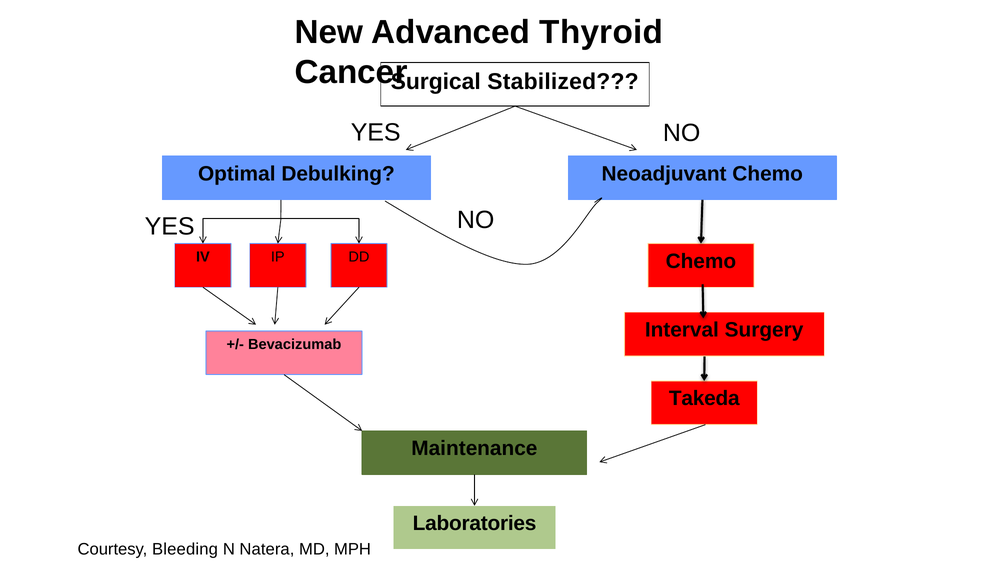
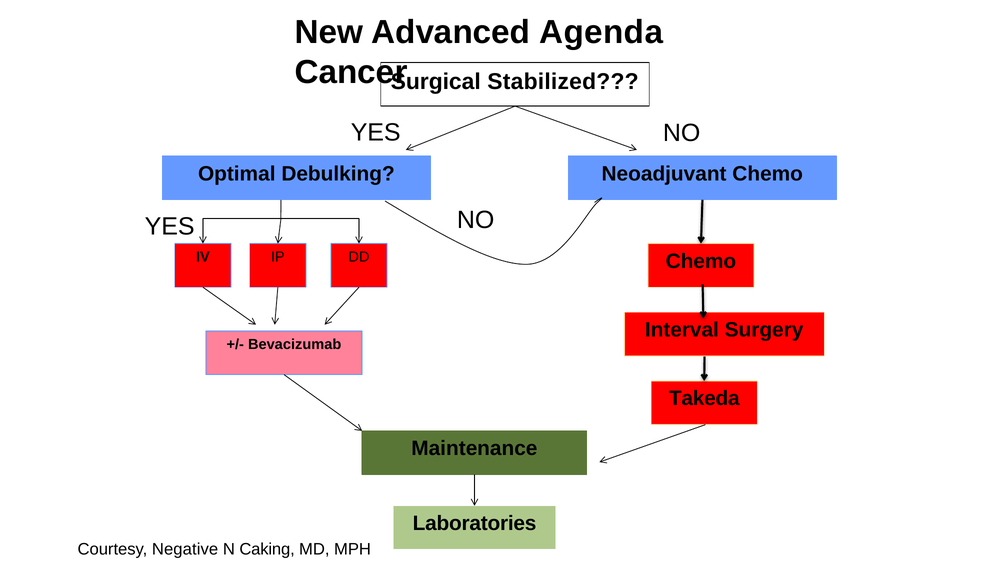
Thyroid: Thyroid -> Agenda
Bleeding: Bleeding -> Negative
Natera: Natera -> Caking
